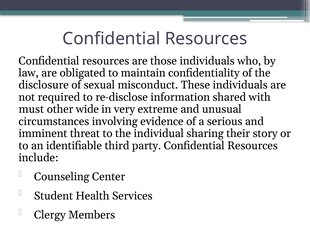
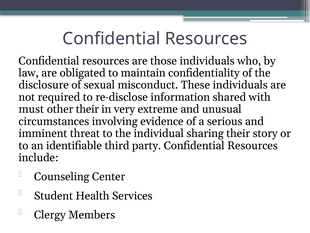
other wide: wide -> their
